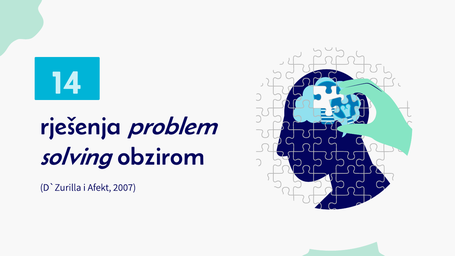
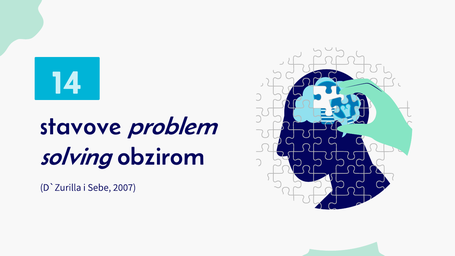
rješenja: rješenja -> stavove
Afekt: Afekt -> Sebe
